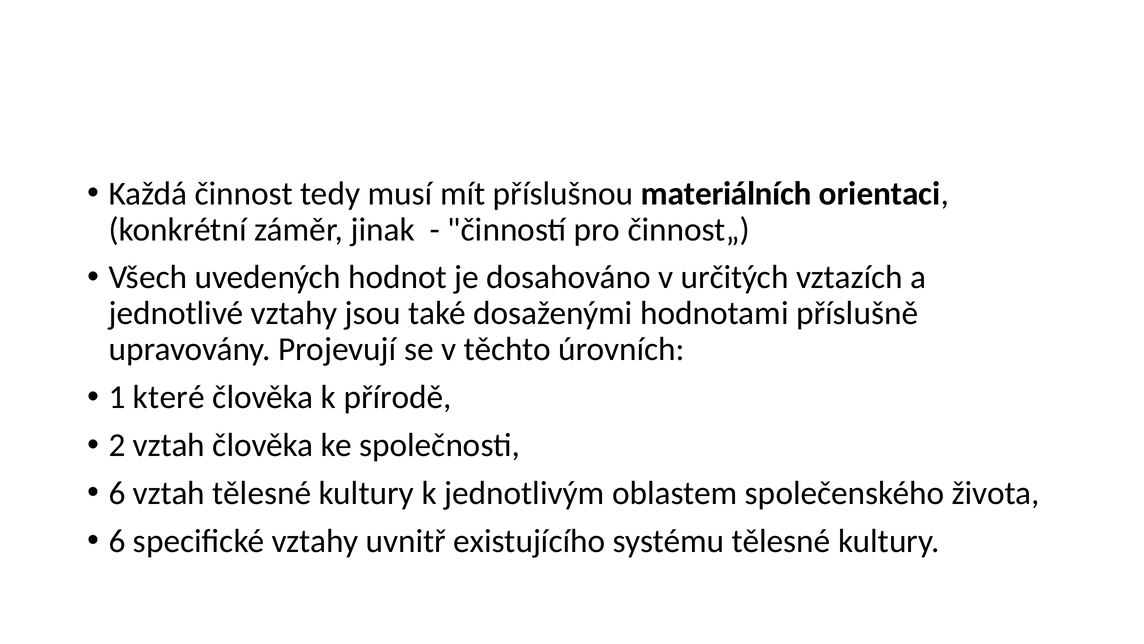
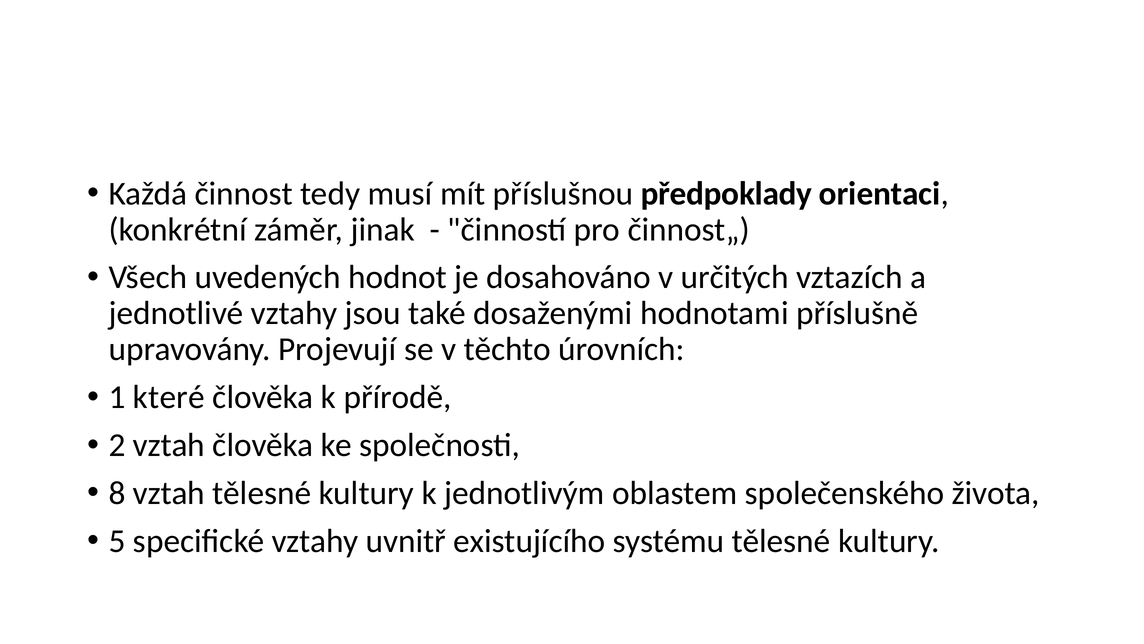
materiálních: materiálních -> předpoklady
6 at (117, 493): 6 -> 8
6 at (117, 541): 6 -> 5
